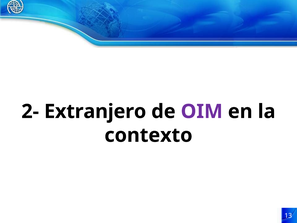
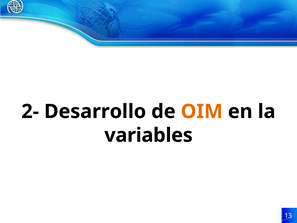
Extranjero: Extranjero -> Desarrollo
OIM colour: purple -> orange
contexto: contexto -> variables
